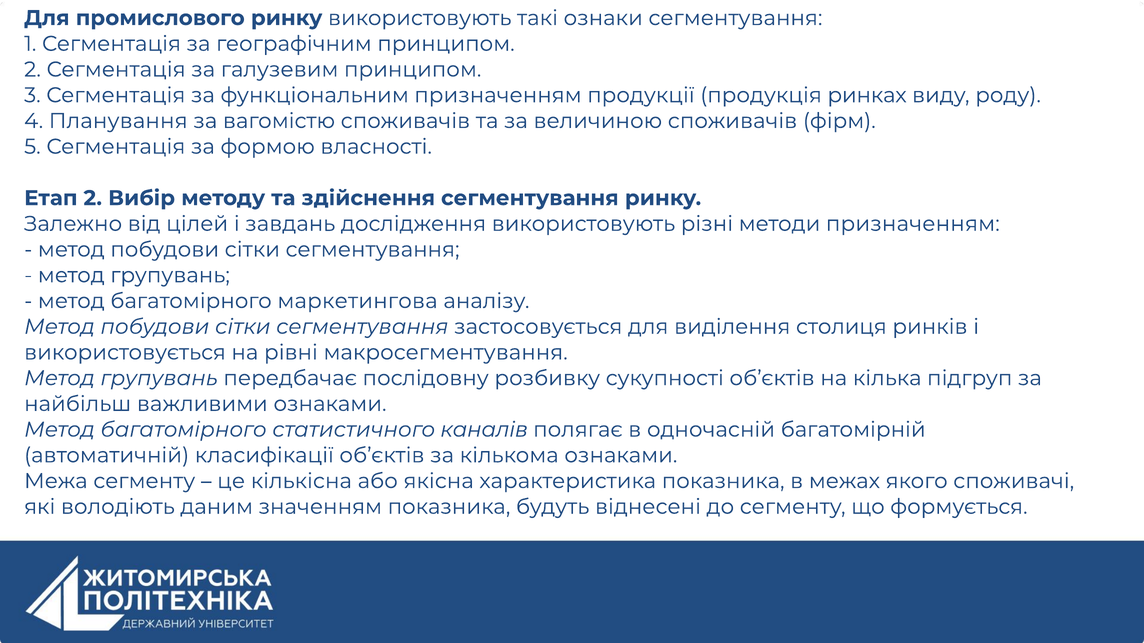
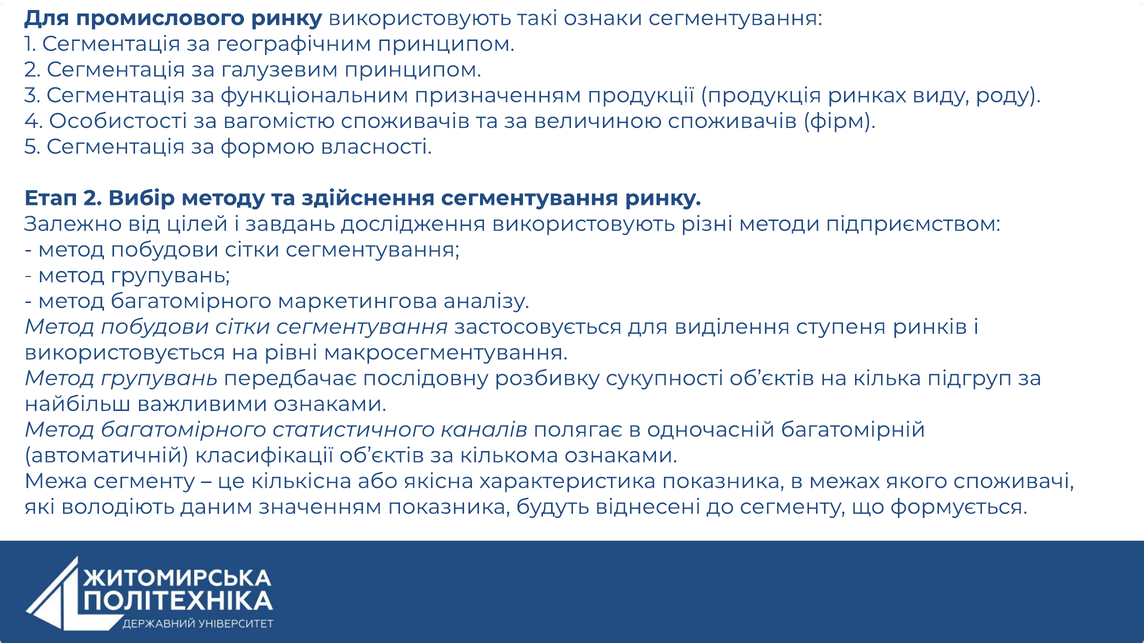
Планування: Планування -> Особистості
методи призначенням: призначенням -> підприємством
столиця: столиця -> ступеня
